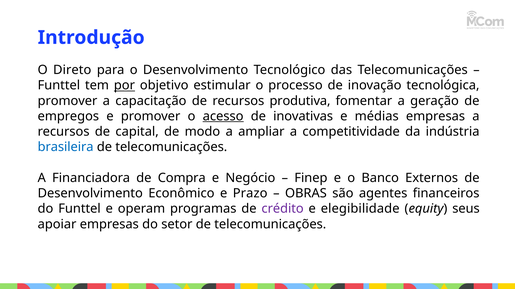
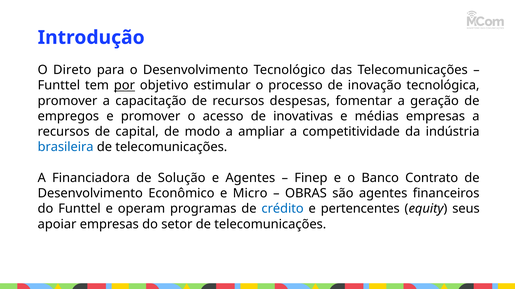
produtiva: produtiva -> despesas
acesso underline: present -> none
Compra: Compra -> Solução
e Negócio: Negócio -> Agentes
Externos: Externos -> Contrato
Prazo: Prazo -> Micro
crédito colour: purple -> blue
elegibilidade: elegibilidade -> pertencentes
